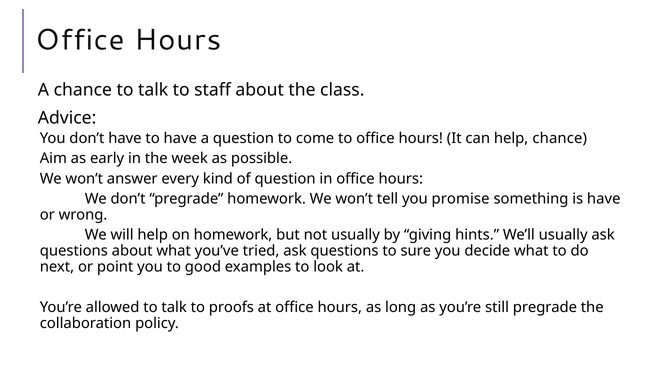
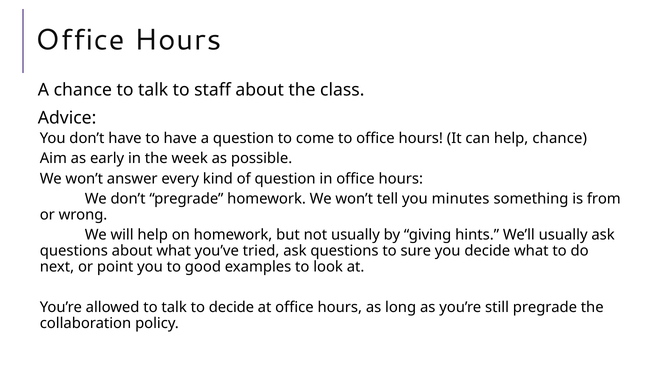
promise: promise -> minutes
is have: have -> from
to proofs: proofs -> decide
